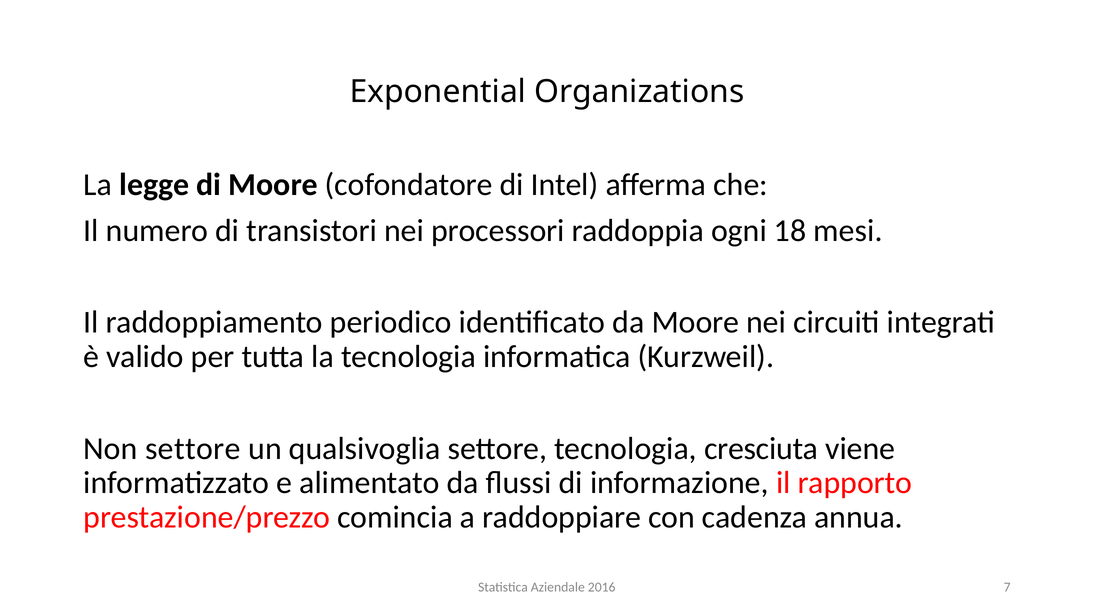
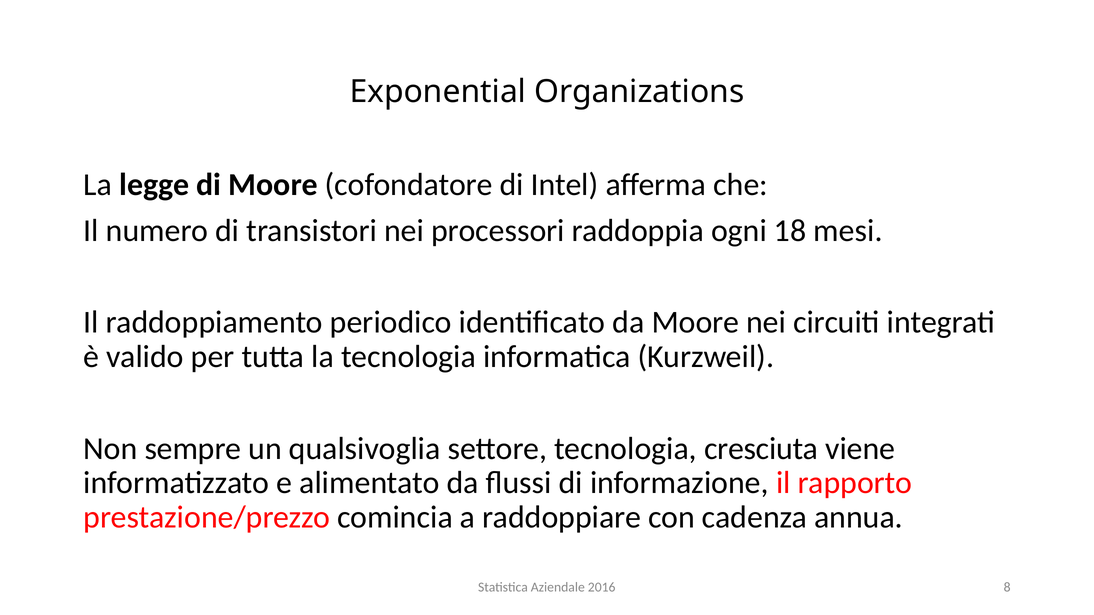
Non settore: settore -> sempre
7: 7 -> 8
